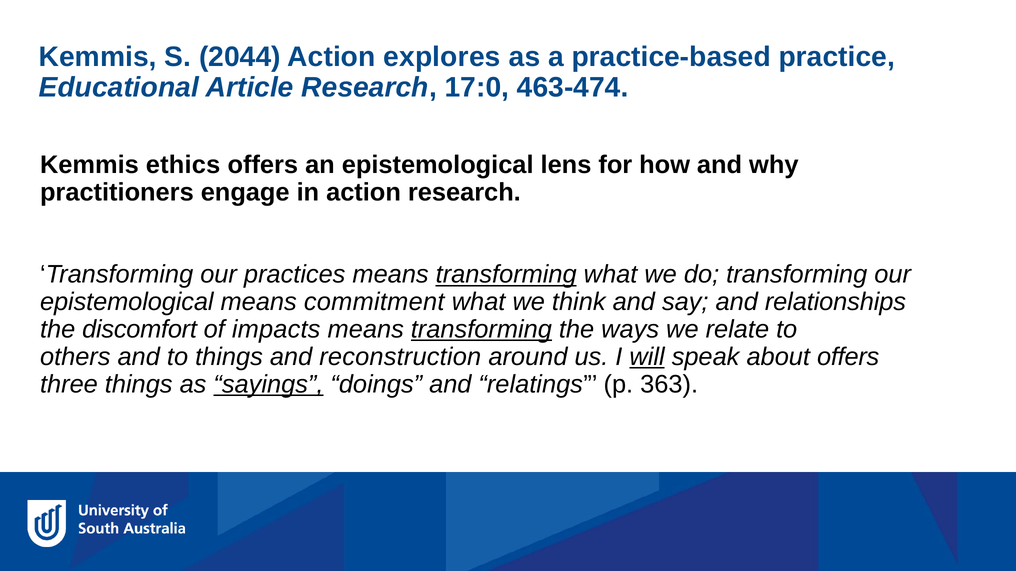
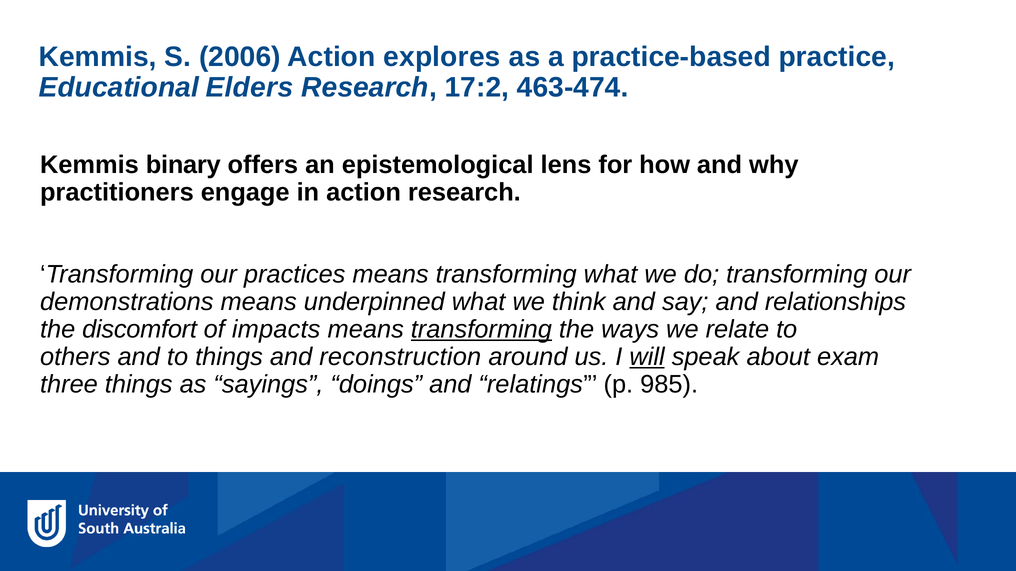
2044: 2044 -> 2006
Article: Article -> Elders
17:0: 17:0 -> 17:2
ethics: ethics -> binary
transforming at (506, 275) underline: present -> none
epistemological at (127, 302): epistemological -> demonstrations
commitment: commitment -> underpinned
about offers: offers -> exam
sayings underline: present -> none
363: 363 -> 985
